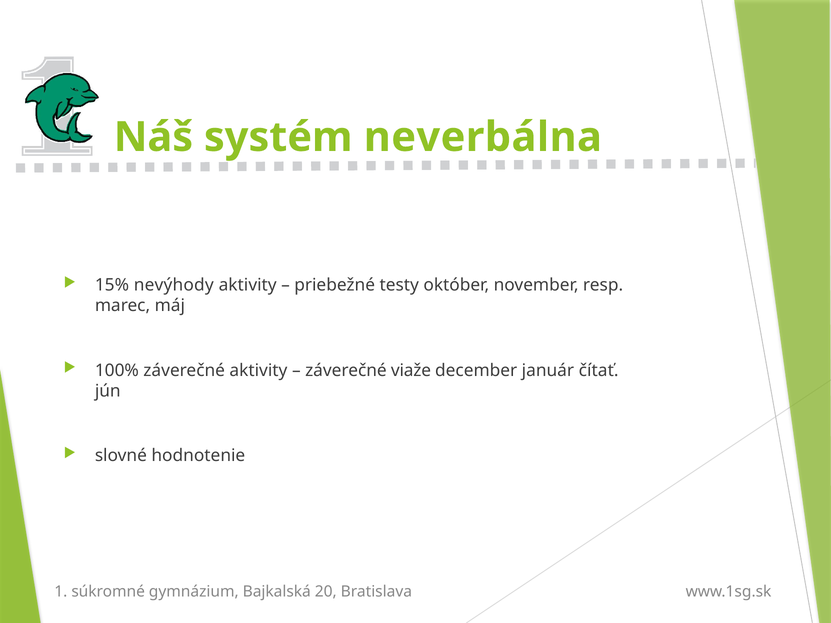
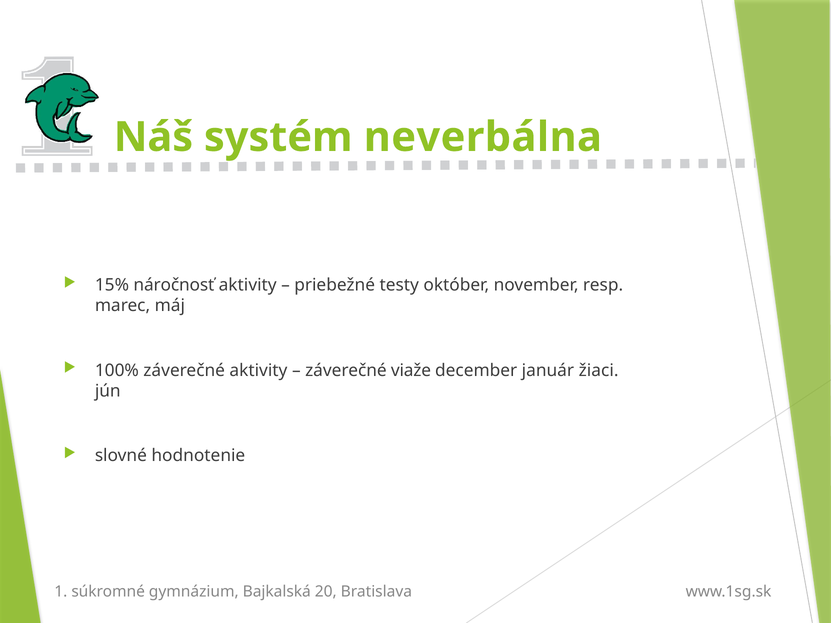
nevýhody: nevýhody -> náročnosť
čítať: čítať -> žiaci
